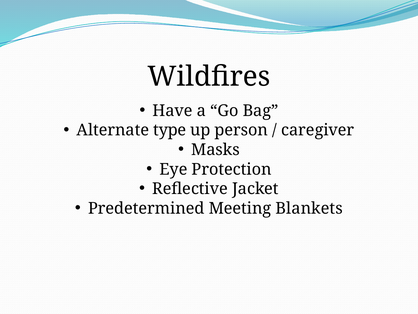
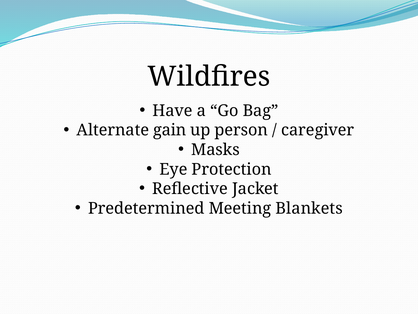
type: type -> gain
